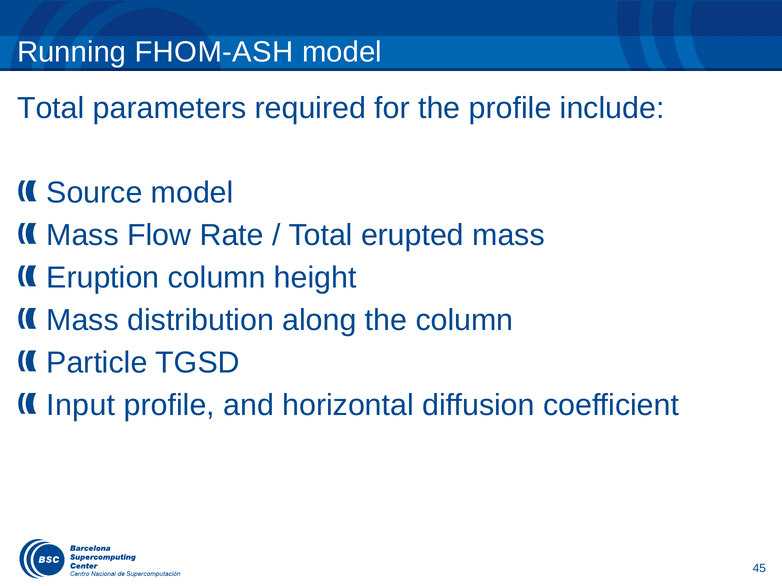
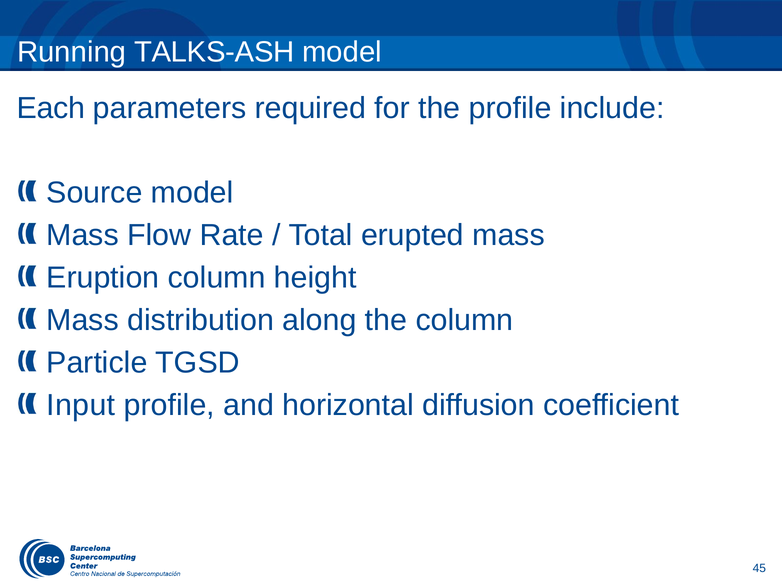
FHOM-ASH: FHOM-ASH -> TALKS-ASH
Total at (51, 108): Total -> Each
